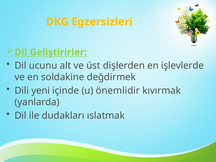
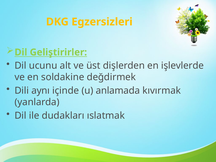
yeni: yeni -> aynı
önemlidir: önemlidir -> anlamada
